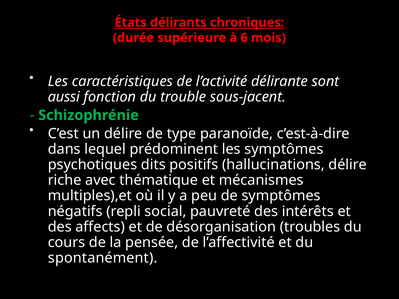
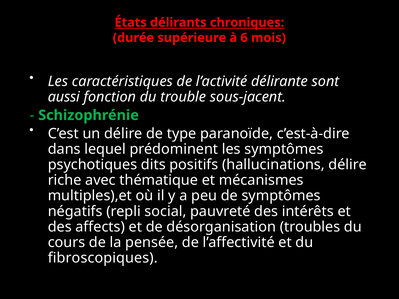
spontanément: spontanément -> fibroscopiques
